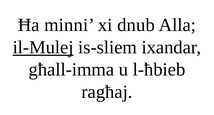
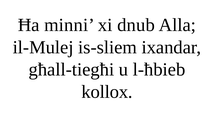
il-Mulej underline: present -> none
għall-imma: għall-imma -> għall-tiegħi
ragħaj: ragħaj -> kollox
